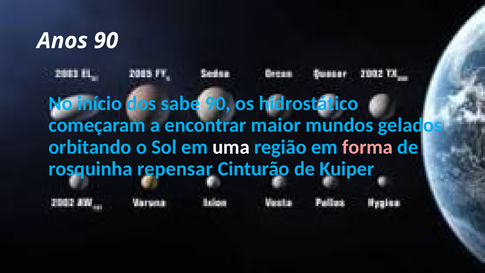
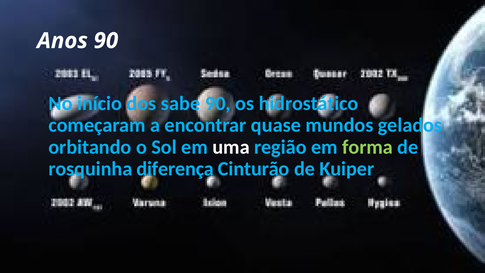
maior: maior -> quase
forma colour: pink -> light green
repensar: repensar -> diferença
